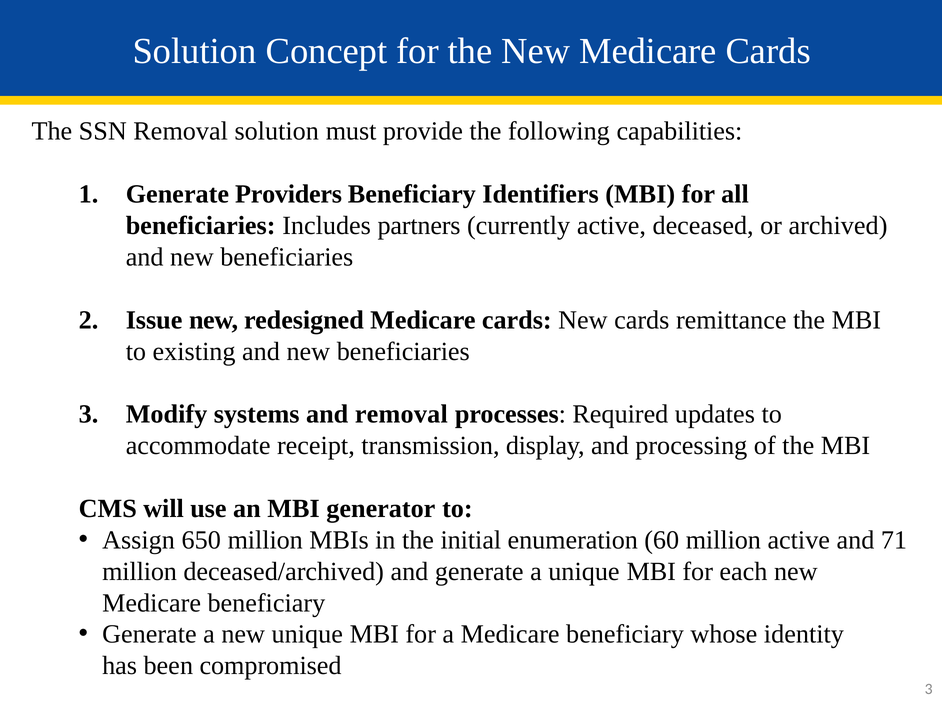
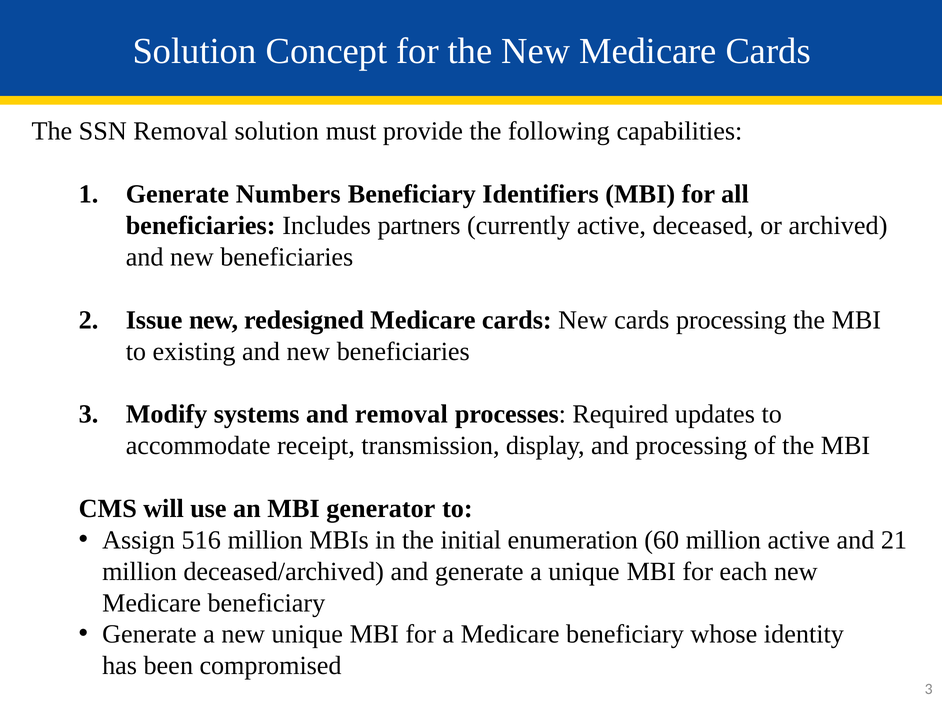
Providers: Providers -> Numbers
cards remittance: remittance -> processing
650: 650 -> 516
71: 71 -> 21
